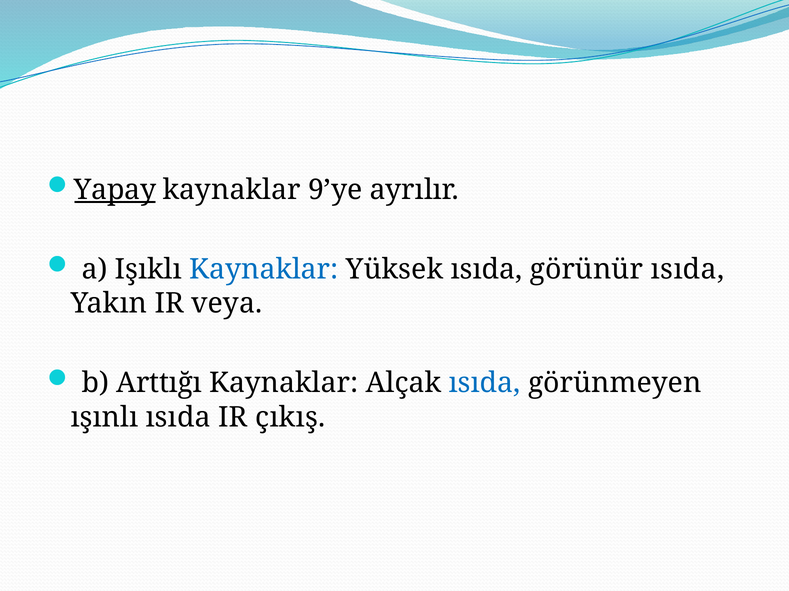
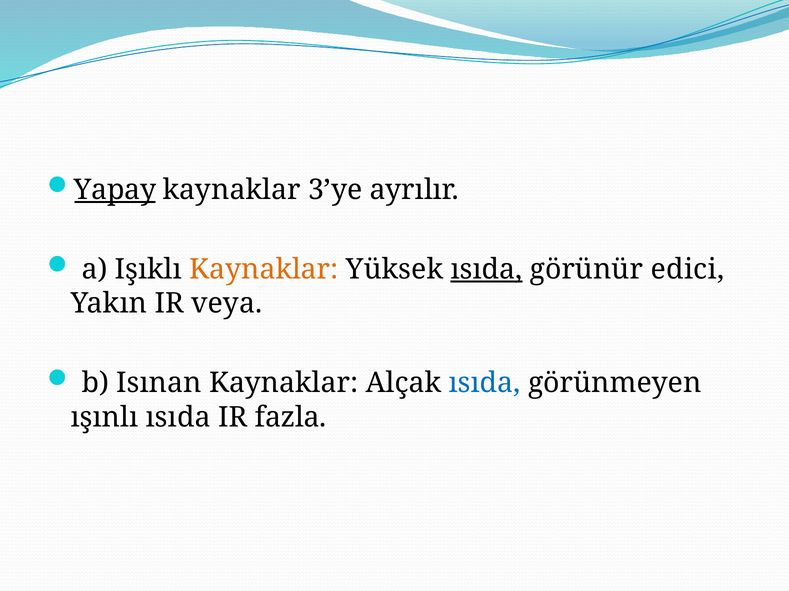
9’ye: 9’ye -> 3’ye
Kaynaklar at (264, 270) colour: blue -> orange
ısıda at (486, 270) underline: none -> present
görünür ısıda: ısıda -> edici
Arttığı: Arttığı -> Isınan
çıkış: çıkış -> fazla
